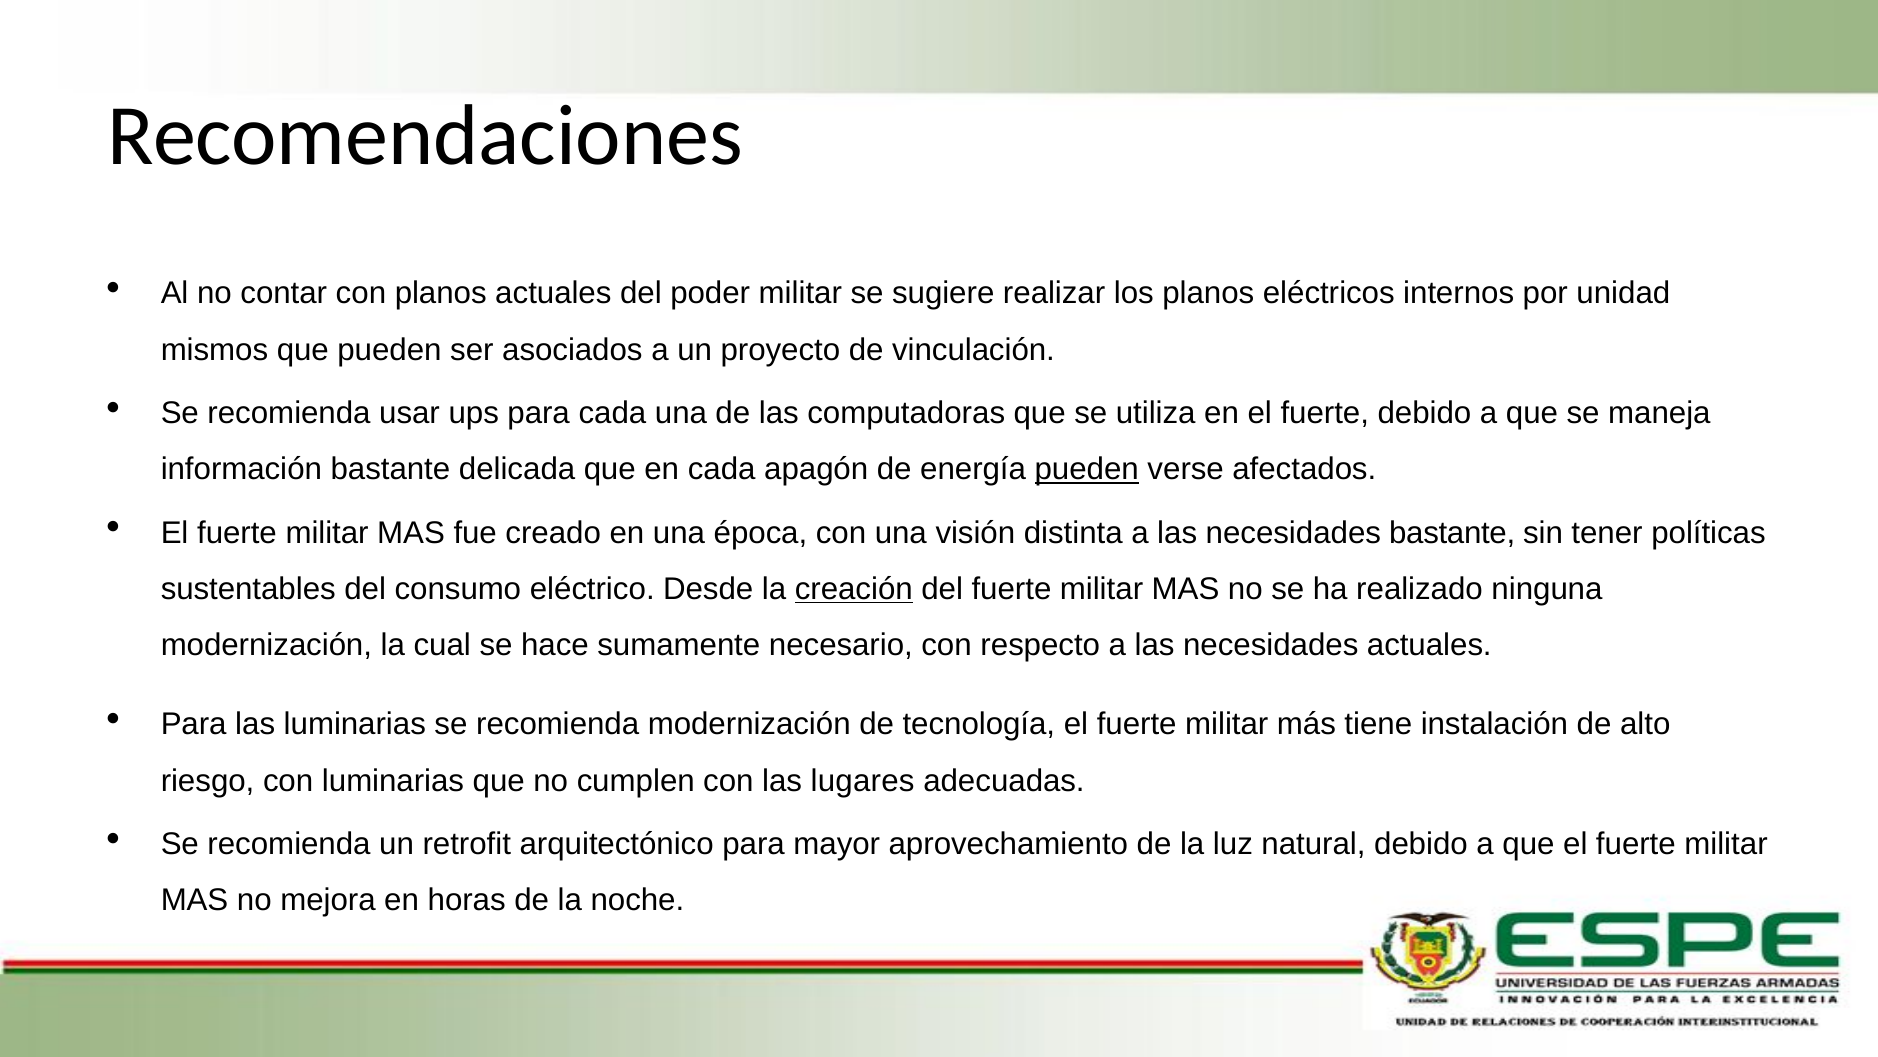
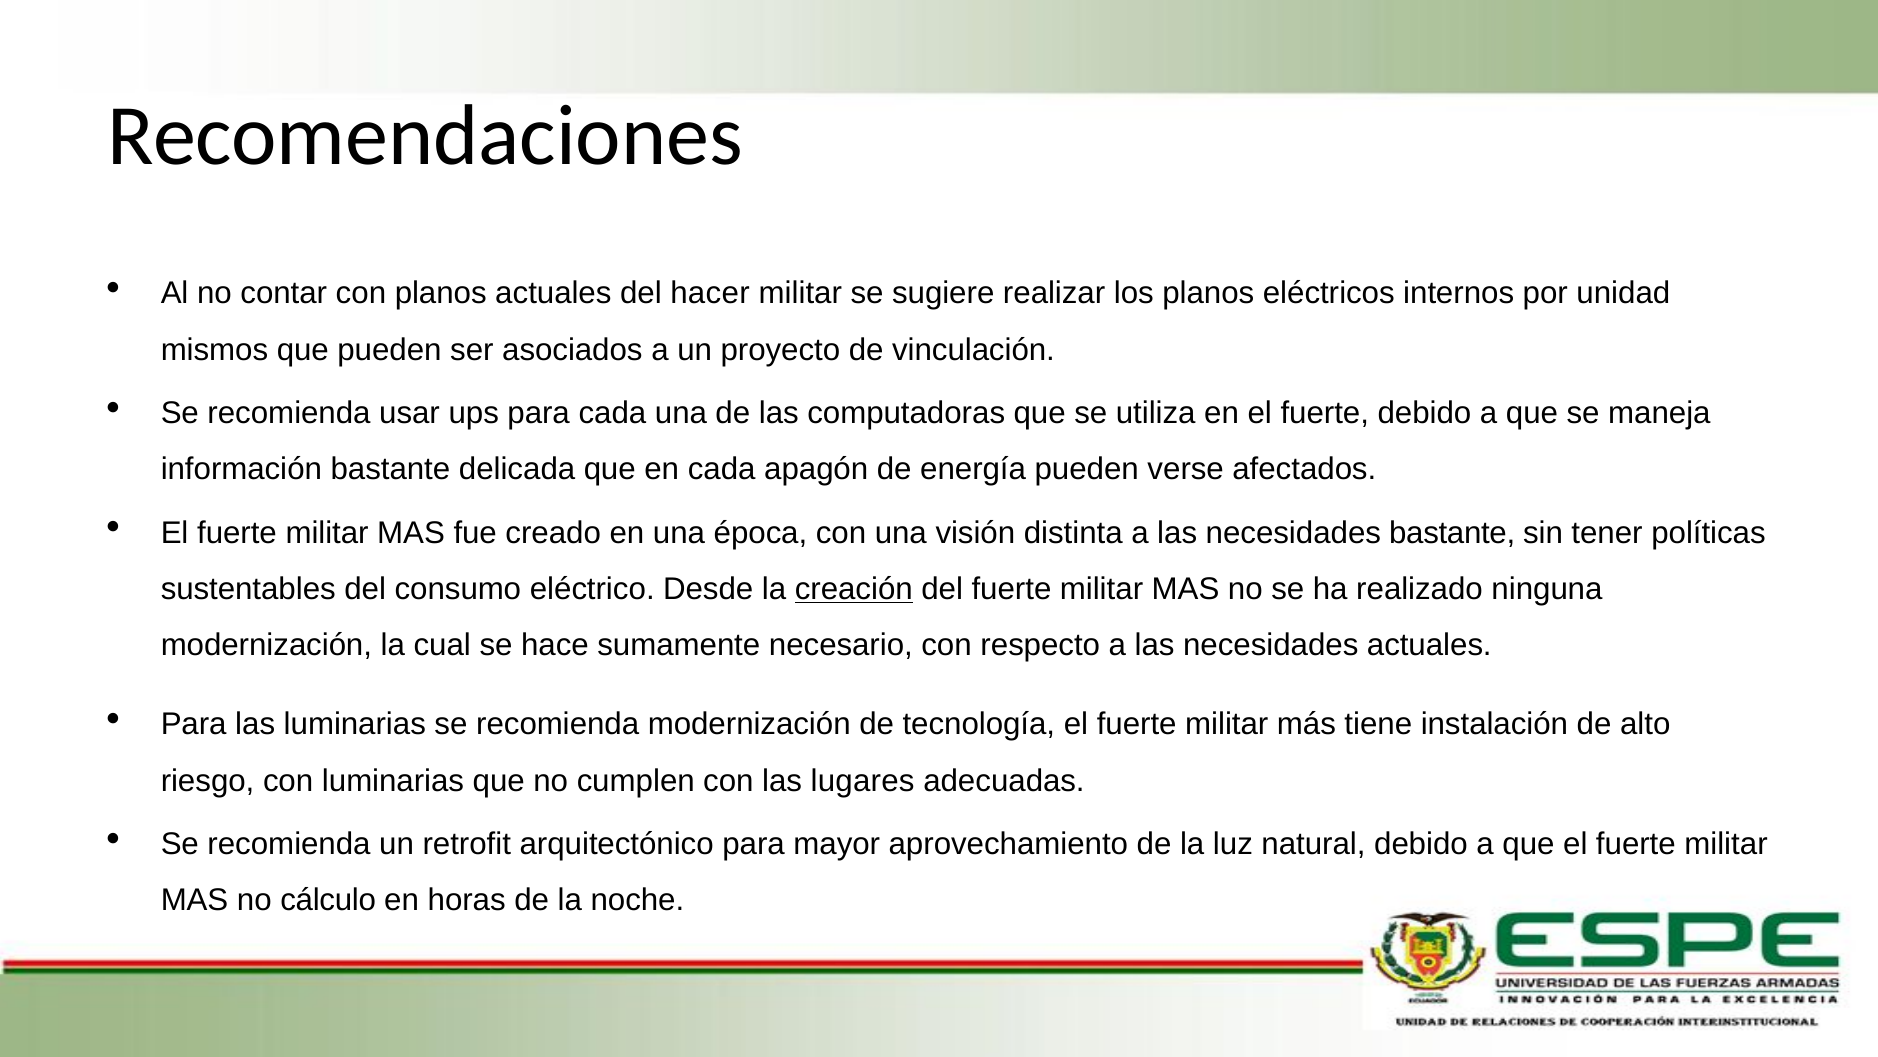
poder: poder -> hacer
pueden at (1087, 469) underline: present -> none
mejora: mejora -> cálculo
